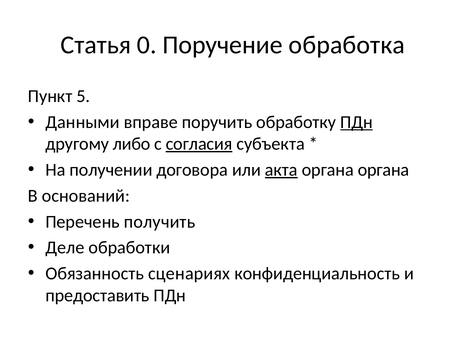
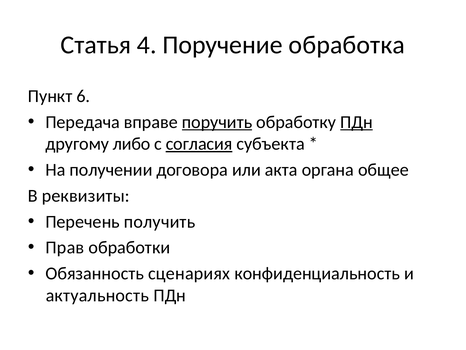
0: 0 -> 4
5: 5 -> 6
Данными: Данными -> Передача
поручить underline: none -> present
акта underline: present -> none
органа органа: органа -> общее
оснований: оснований -> реквизиты
Деле: Деле -> Прав
предоставить: предоставить -> актуальность
